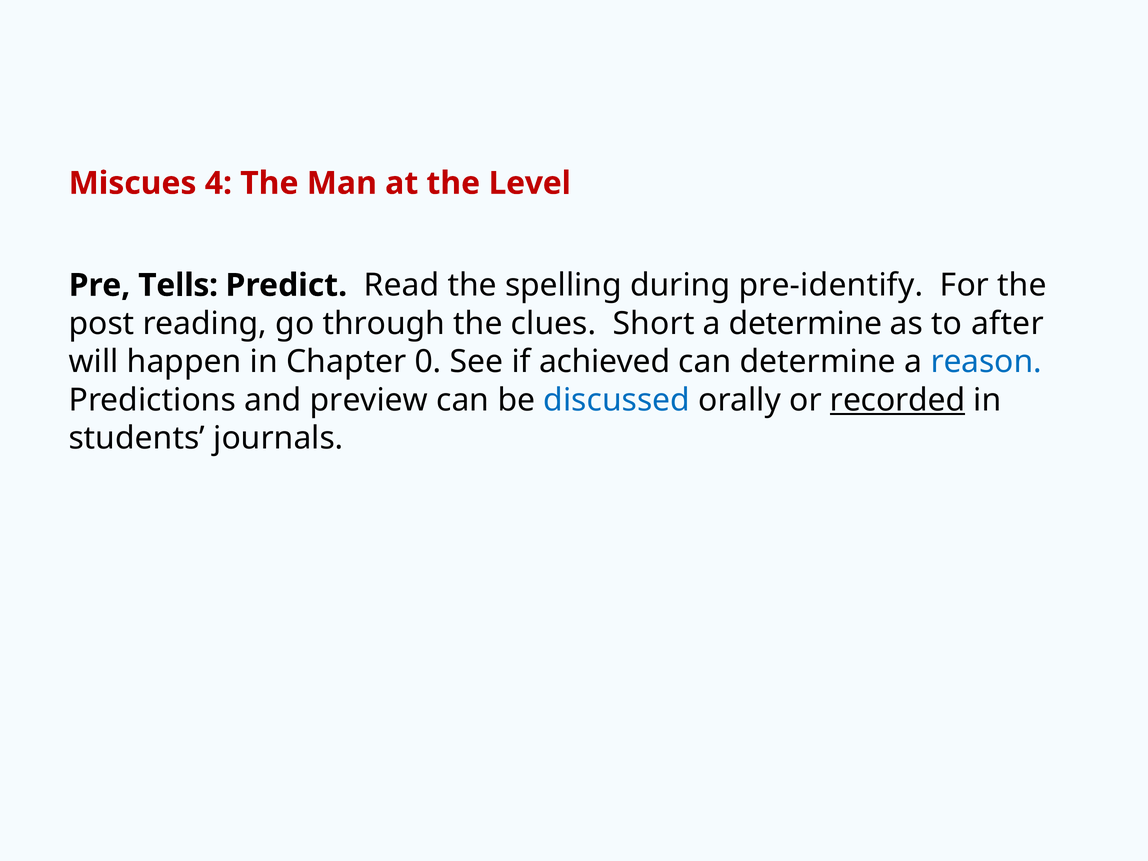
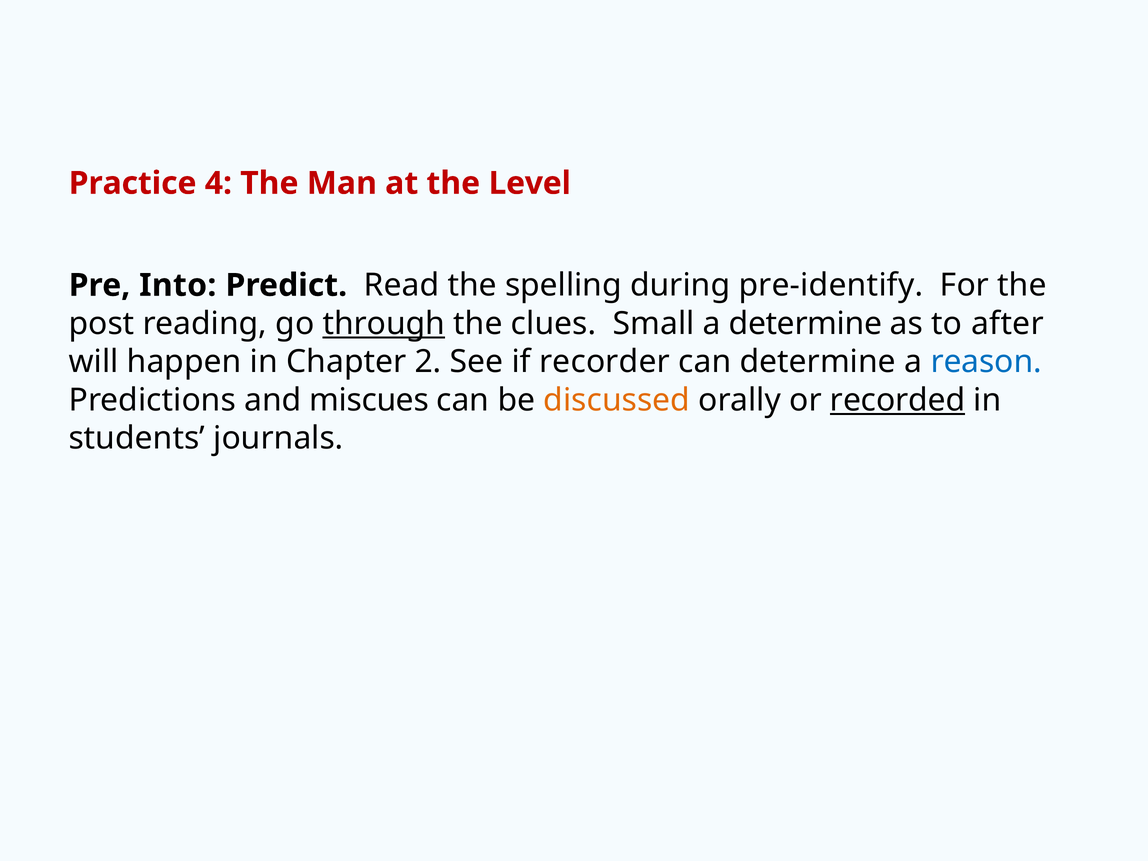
Miscues: Miscues -> Practice
Tells: Tells -> Into
through underline: none -> present
Short: Short -> Small
0: 0 -> 2
achieved: achieved -> recorder
preview: preview -> miscues
discussed colour: blue -> orange
